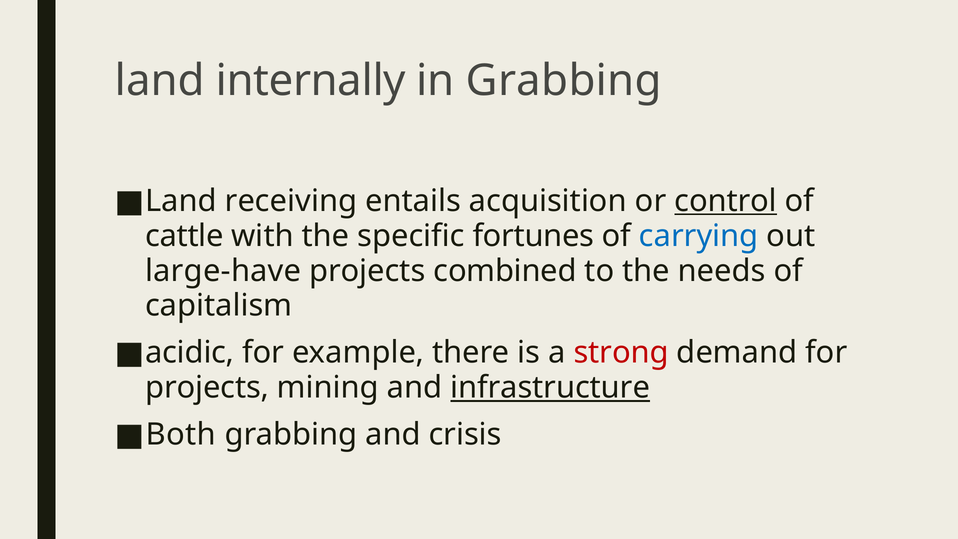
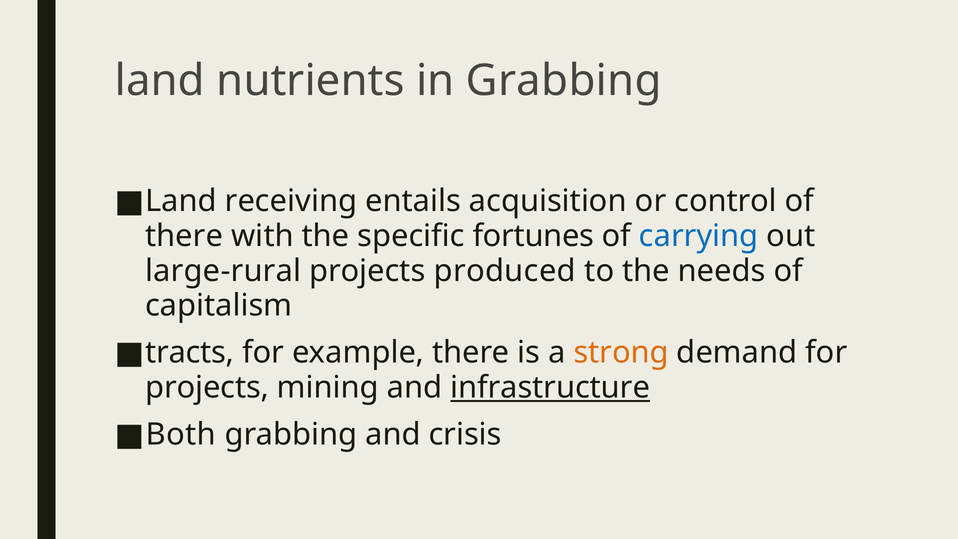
internally: internally -> nutrients
control underline: present -> none
cattle at (184, 236): cattle -> there
large-have: large-have -> large-rural
combined: combined -> produced
acidic: acidic -> tracts
strong colour: red -> orange
